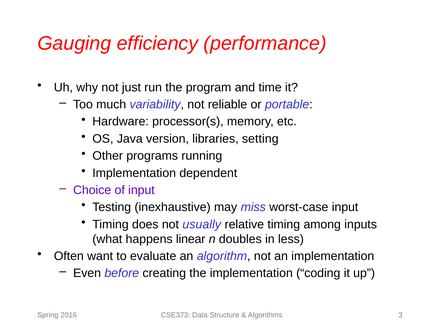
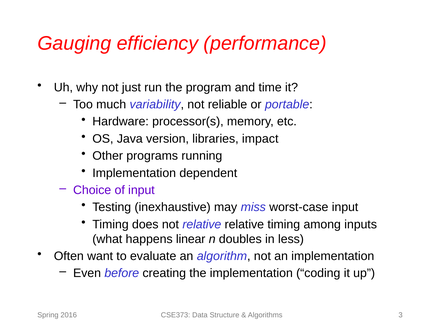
setting: setting -> impact
not usually: usually -> relative
